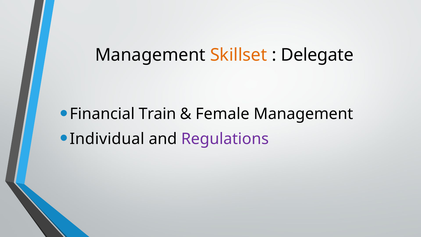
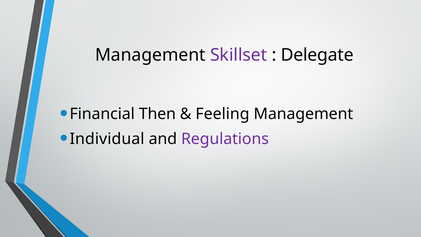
Skillset colour: orange -> purple
Train: Train -> Then
Female: Female -> Feeling
